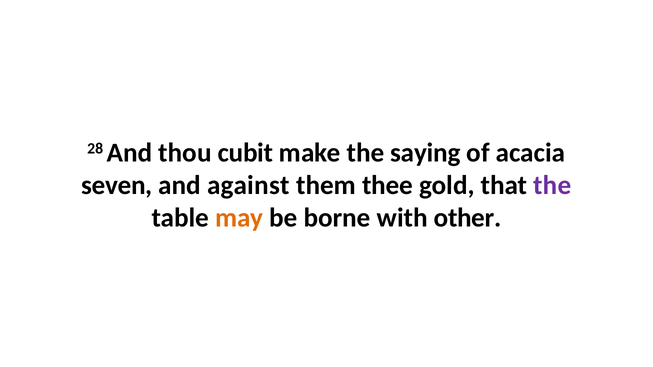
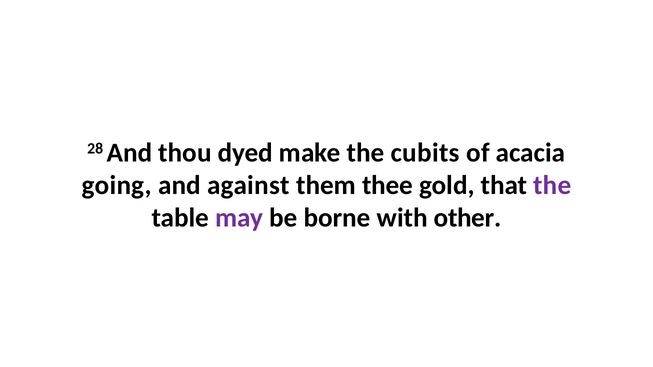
cubit: cubit -> dyed
saying: saying -> cubits
seven: seven -> going
may colour: orange -> purple
